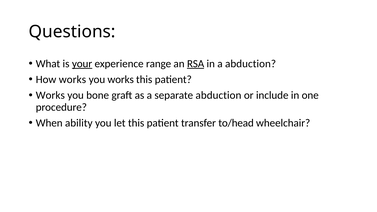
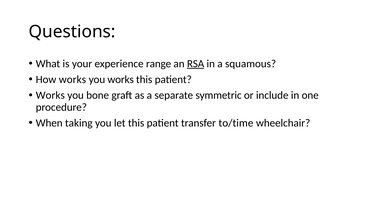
your underline: present -> none
a abduction: abduction -> squamous
separate abduction: abduction -> symmetric
ability: ability -> taking
to/head: to/head -> to/time
